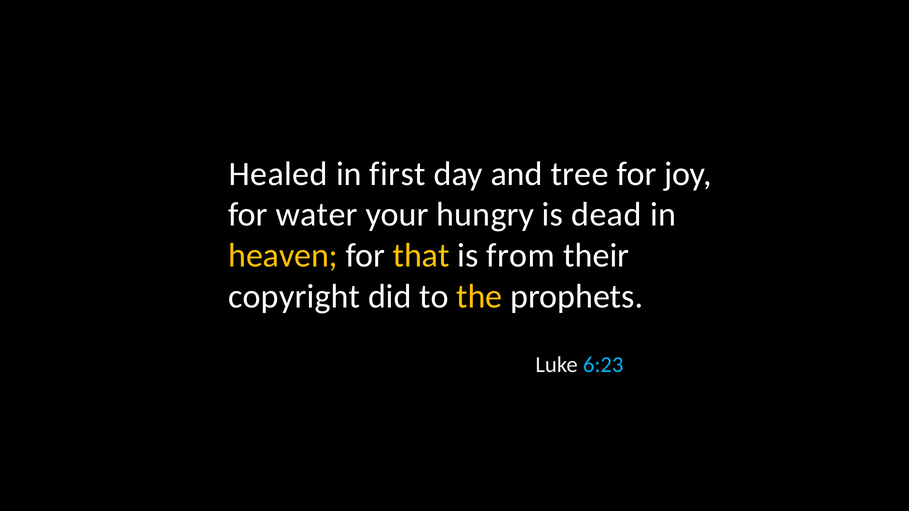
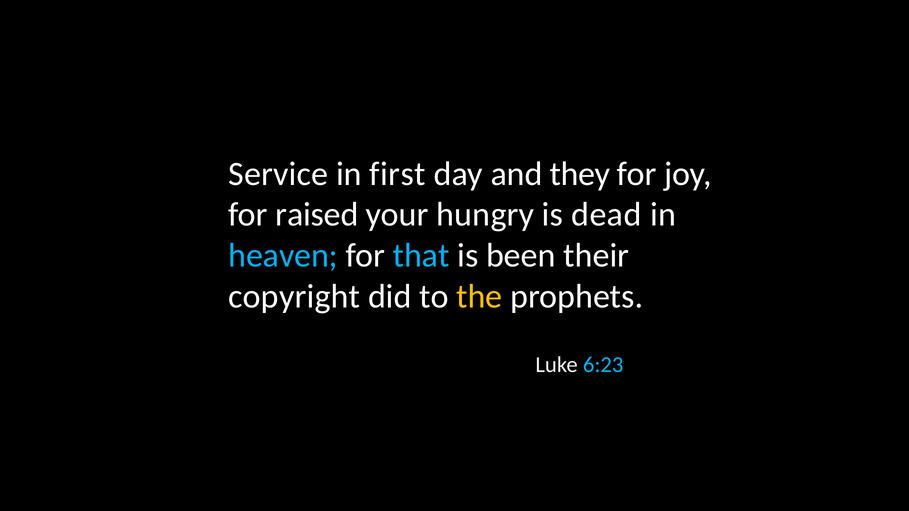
Healed: Healed -> Service
tree: tree -> they
water: water -> raised
heaven colour: yellow -> light blue
that colour: yellow -> light blue
from: from -> been
